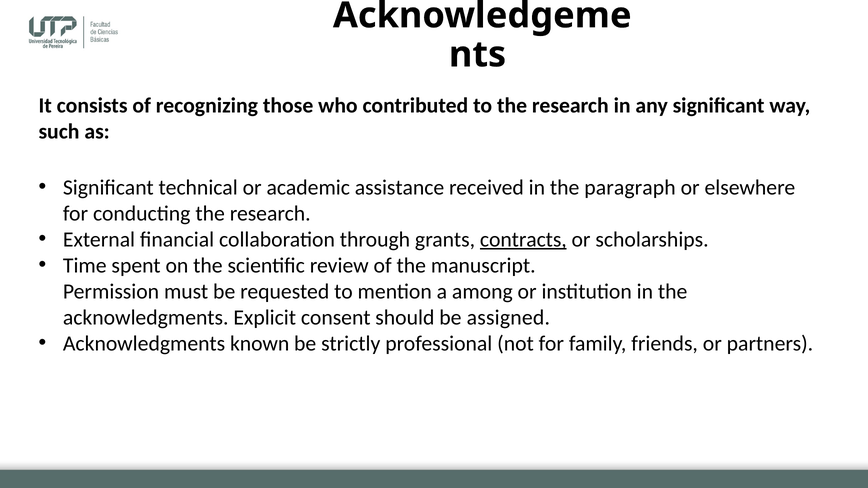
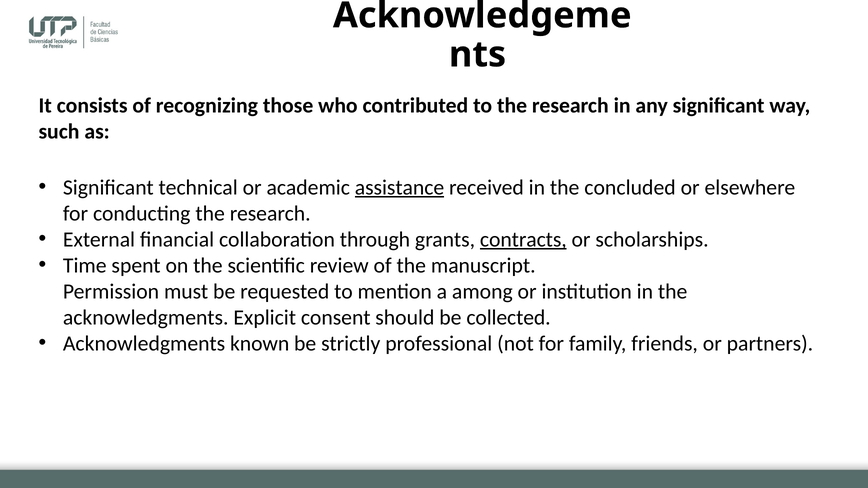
assistance underline: none -> present
paragraph: paragraph -> concluded
assigned: assigned -> collected
